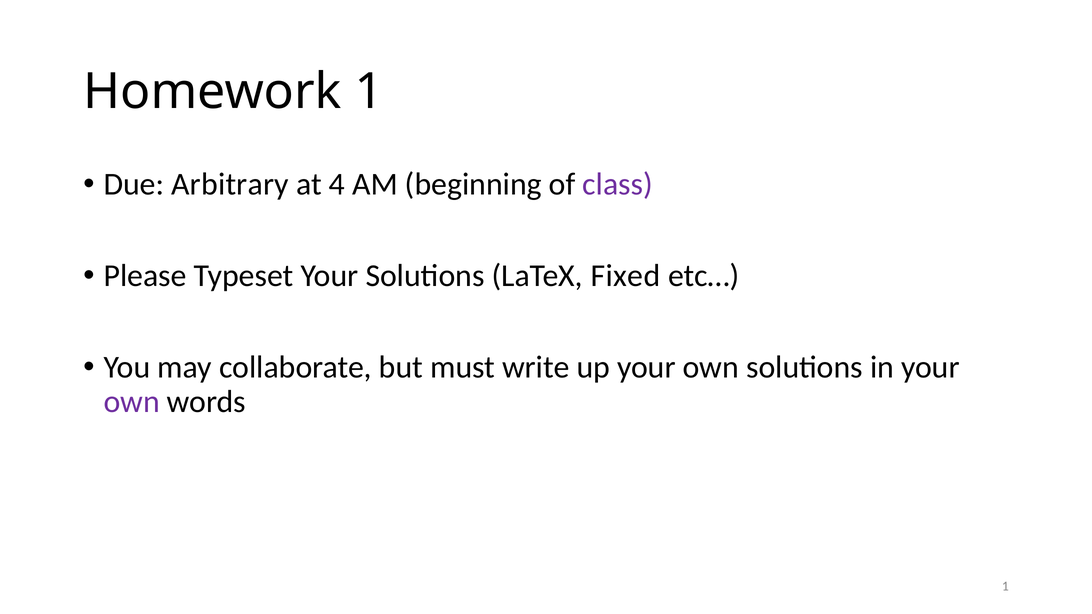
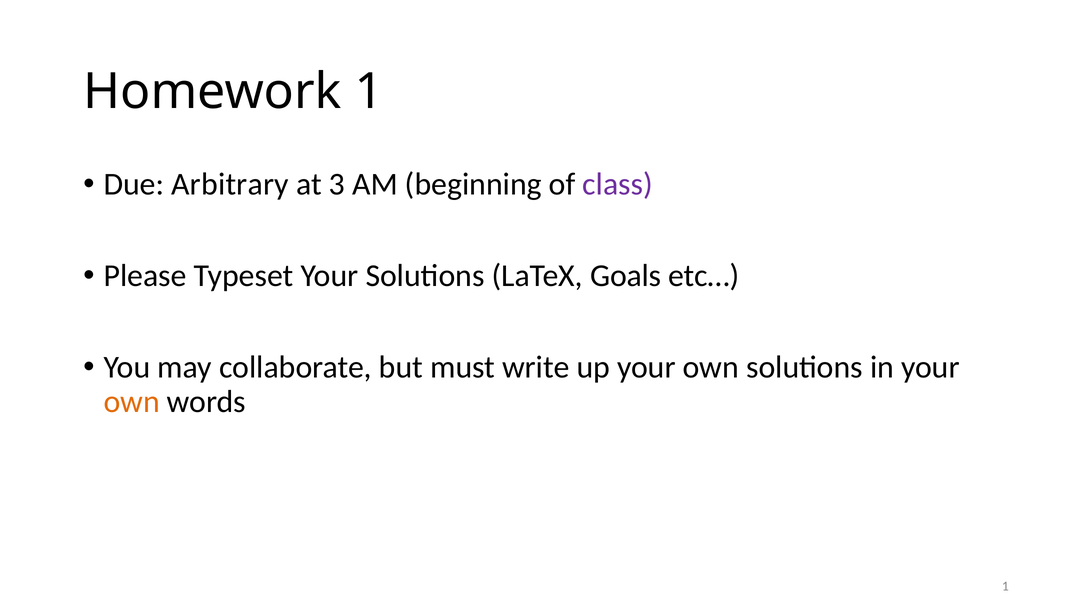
4: 4 -> 3
Fixed: Fixed -> Goals
own at (132, 402) colour: purple -> orange
